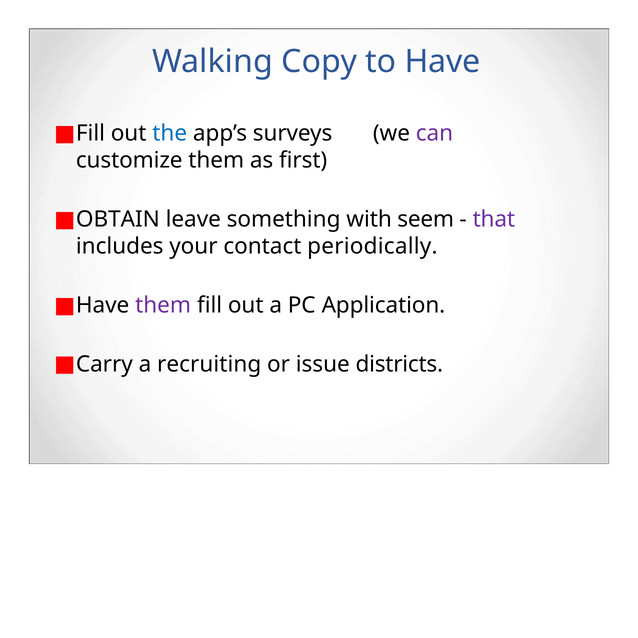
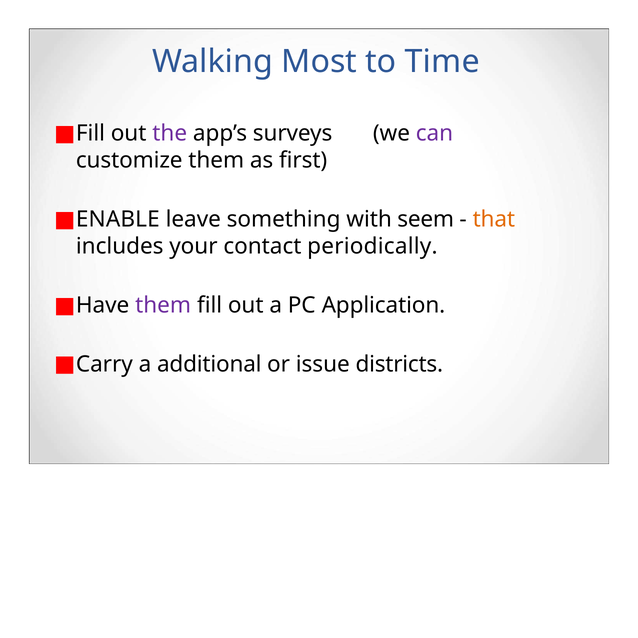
Copy: Copy -> Most
to Have: Have -> Time
the colour: blue -> purple
OBTAIN: OBTAIN -> ENABLE
that colour: purple -> orange
recruiting: recruiting -> additional
